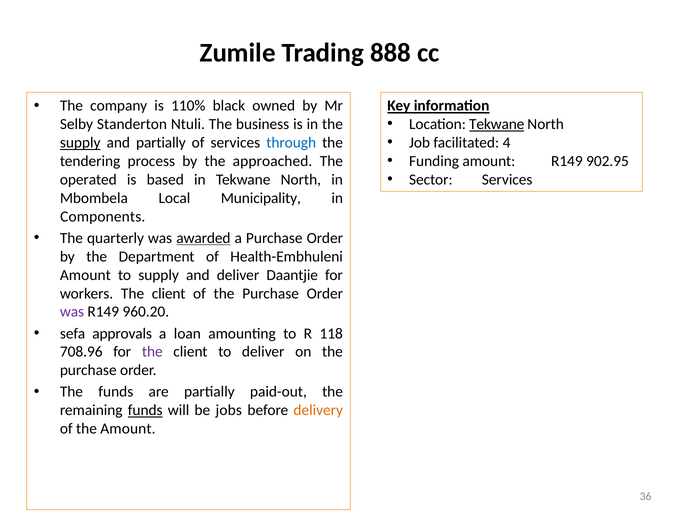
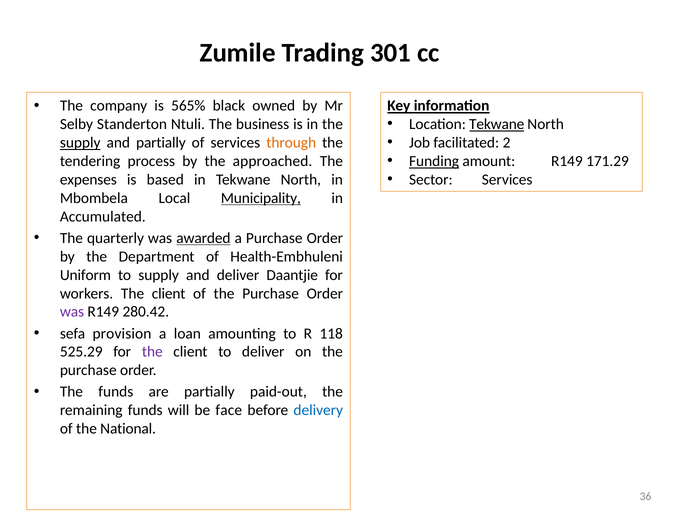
888: 888 -> 301
110%: 110% -> 565%
4: 4 -> 2
through colour: blue -> orange
Funding underline: none -> present
902.95: 902.95 -> 171.29
operated: operated -> expenses
Municipality underline: none -> present
Components: Components -> Accumulated
Amount at (85, 275): Amount -> Uniform
960.20: 960.20 -> 280.42
approvals: approvals -> provision
708.96: 708.96 -> 525.29
funds at (145, 410) underline: present -> none
jobs: jobs -> face
delivery colour: orange -> blue
the Amount: Amount -> National
